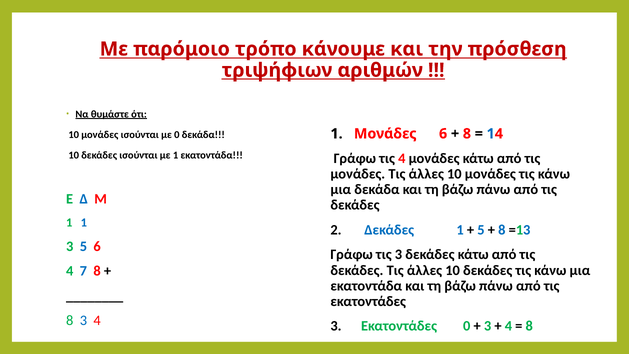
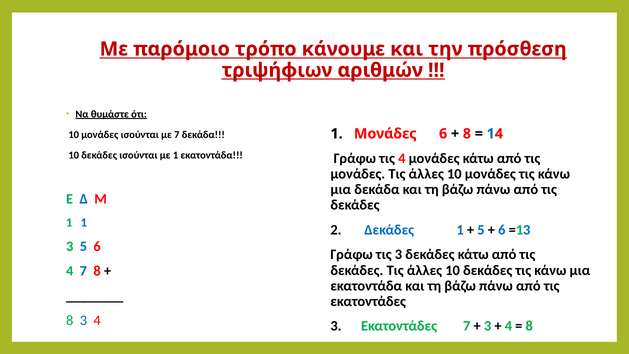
με 0: 0 -> 7
8 at (502, 230): 8 -> 6
Εκατοντάδες 0: 0 -> 7
